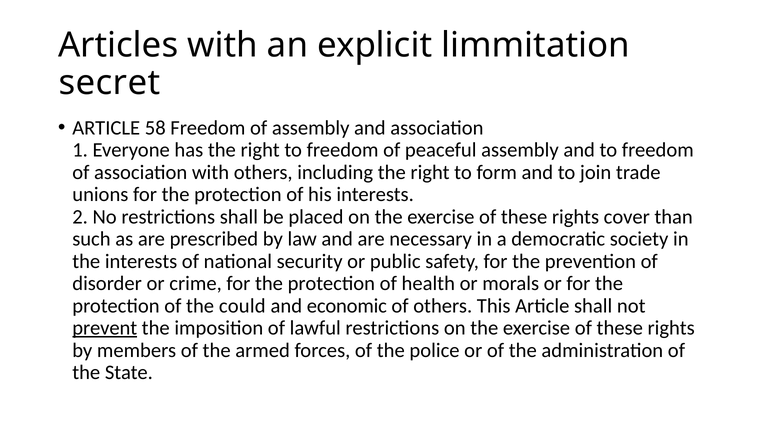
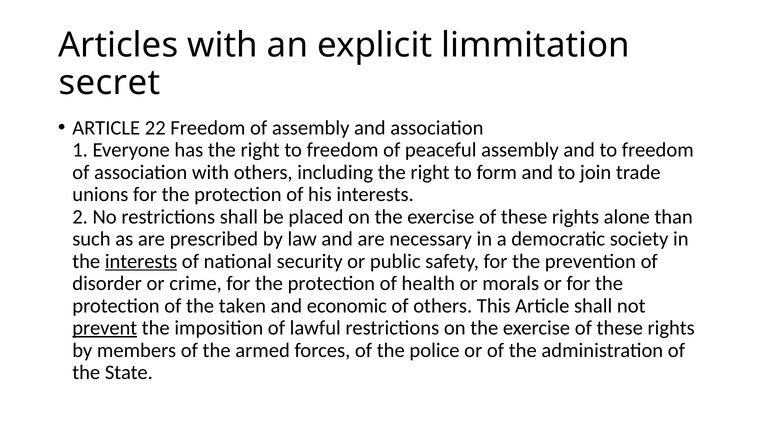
58: 58 -> 22
cover: cover -> alone
interests at (141, 261) underline: none -> present
could: could -> taken
